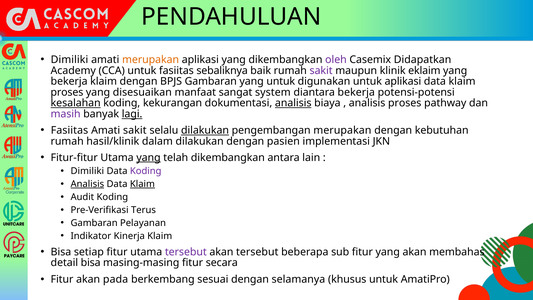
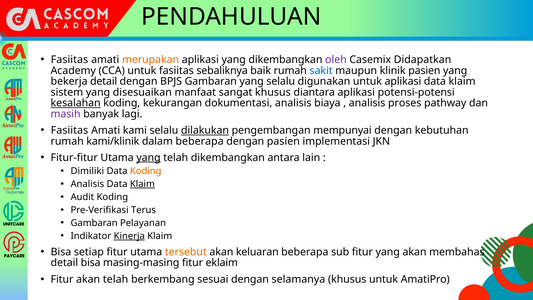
Dimiliki at (69, 60): Dimiliki -> Fasiitas
sakit at (321, 71) colour: purple -> blue
klinik eklaim: eklaim -> pasien
bekerja klaim: klaim -> detail
yang untuk: untuk -> selalu
proses at (67, 92): proses -> sistem
sangat system: system -> khusus
diantara bekerja: bekerja -> aplikasi
analisis at (293, 103) underline: present -> none
lagi underline: present -> none
Amati sakit: sakit -> kami
pengembangan merupakan: merupakan -> mempunyai
hasil/klinik: hasil/klinik -> kami/klinik
dalam dilakukan: dilakukan -> beberapa
Koding at (146, 171) colour: purple -> orange
Analisis at (87, 184) underline: present -> none
Kinerja underline: none -> present
tersebut at (186, 252) colour: purple -> orange
akan tersebut: tersebut -> keluaran
secara: secara -> eklaim
akan pada: pada -> telah
